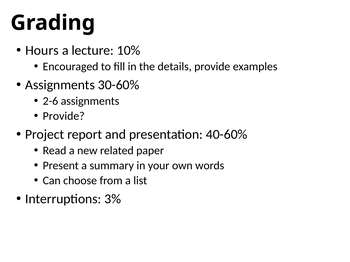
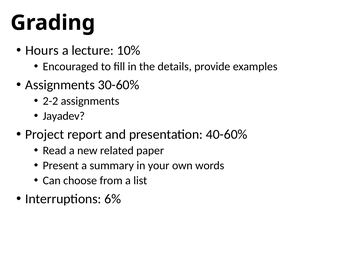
2-6: 2-6 -> 2-2
Provide at (64, 116): Provide -> Jayadev
3%: 3% -> 6%
